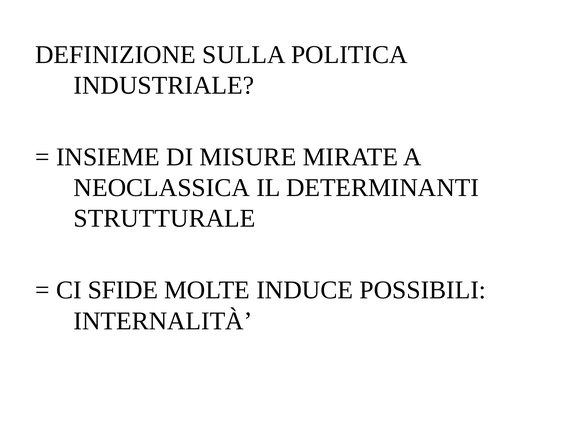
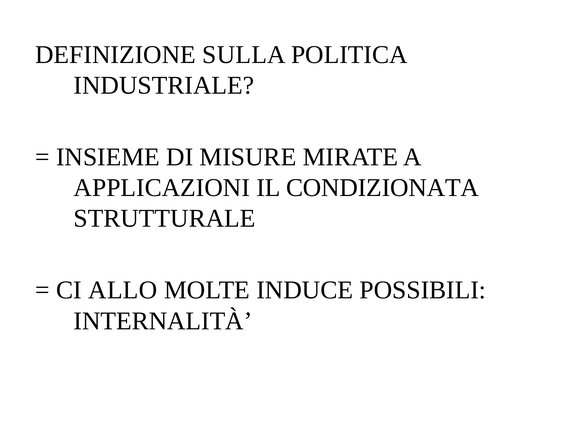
NEOCLASSICA: NEOCLASSICA -> APPLICAZIONI
DETERMINANTI: DETERMINANTI -> CONDIZIONATA
SFIDE: SFIDE -> ALLO
